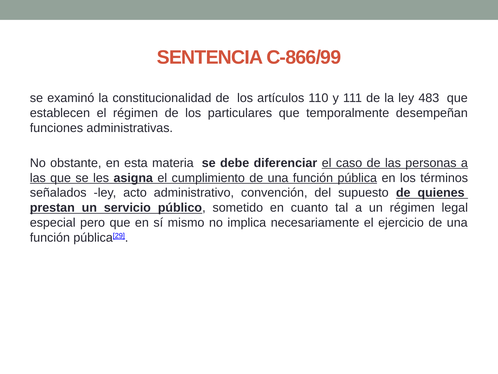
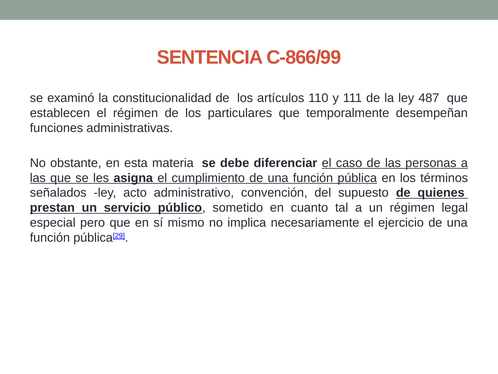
483: 483 -> 487
